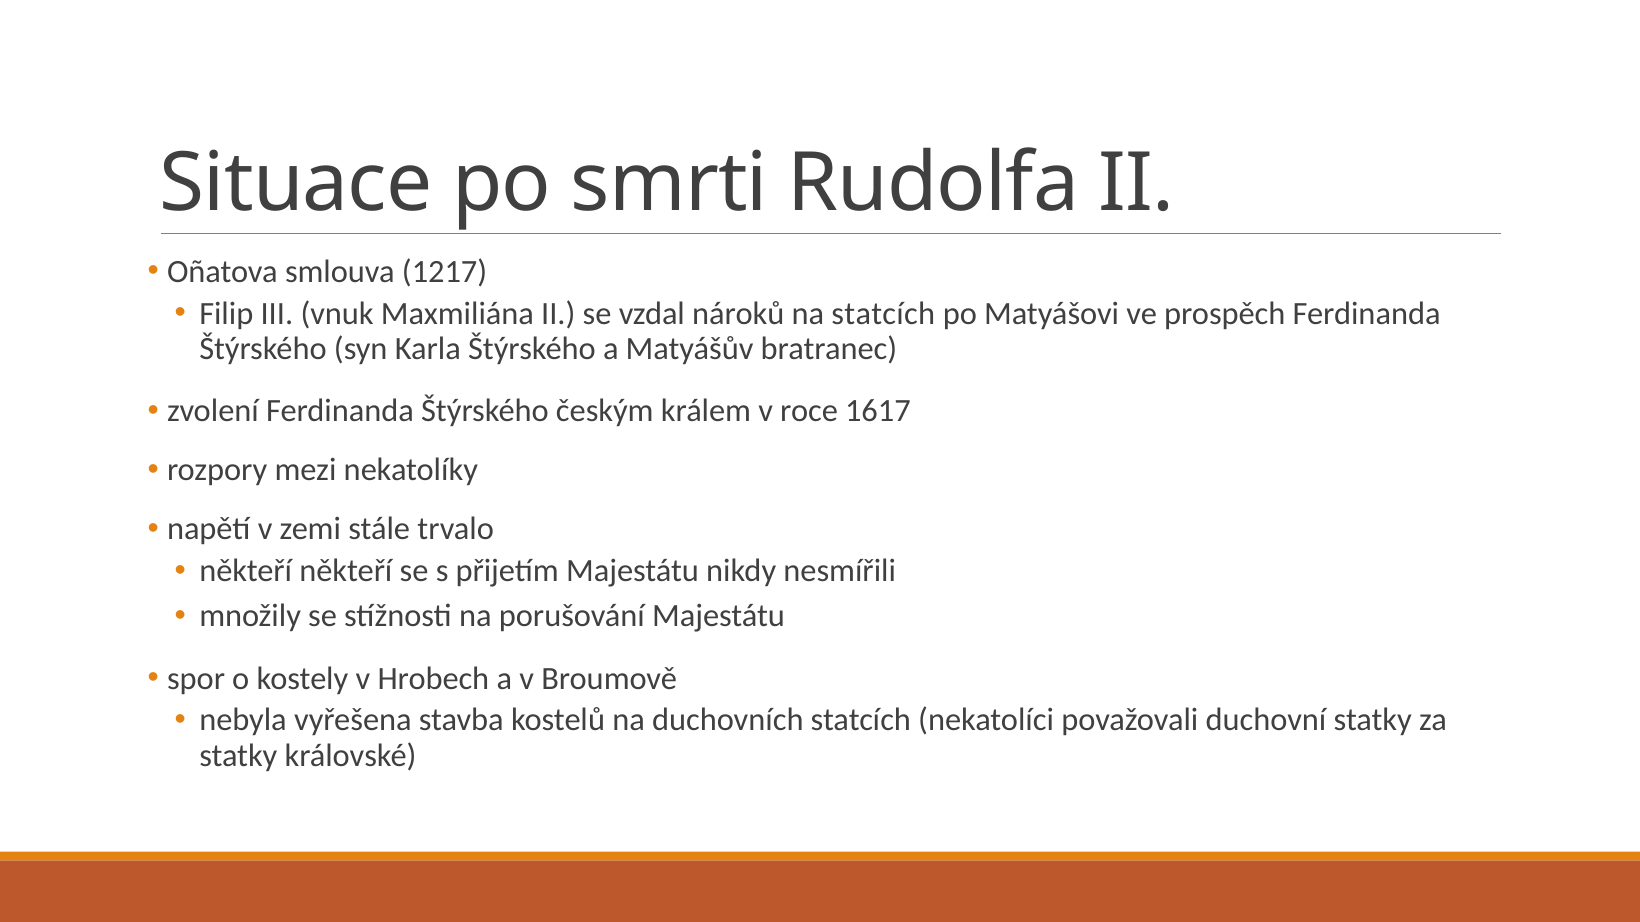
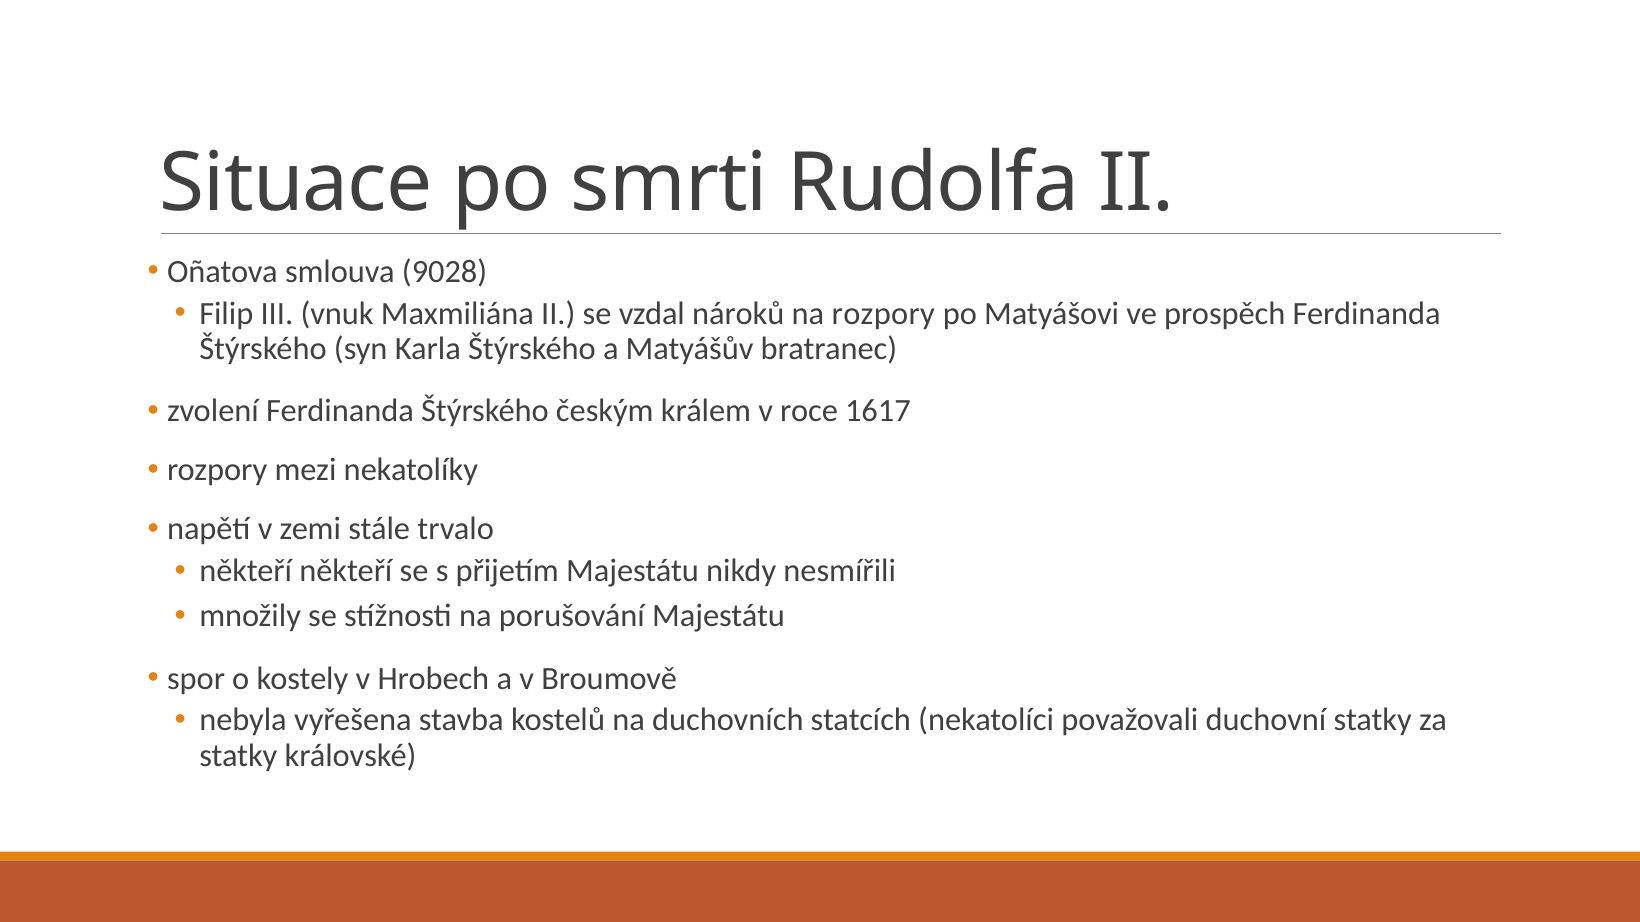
1217: 1217 -> 9028
na statcích: statcích -> rozpory
